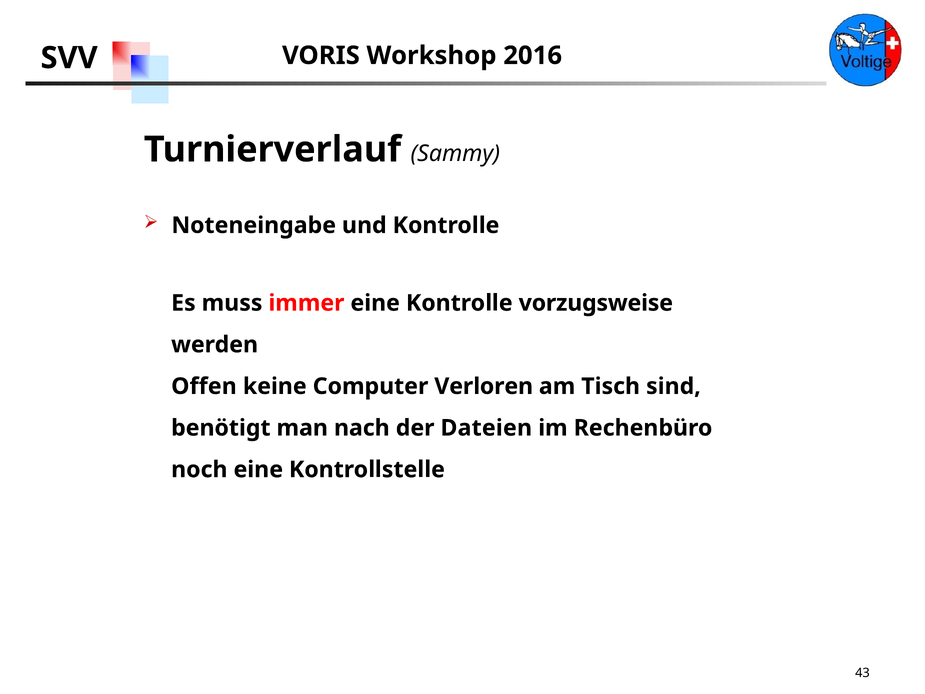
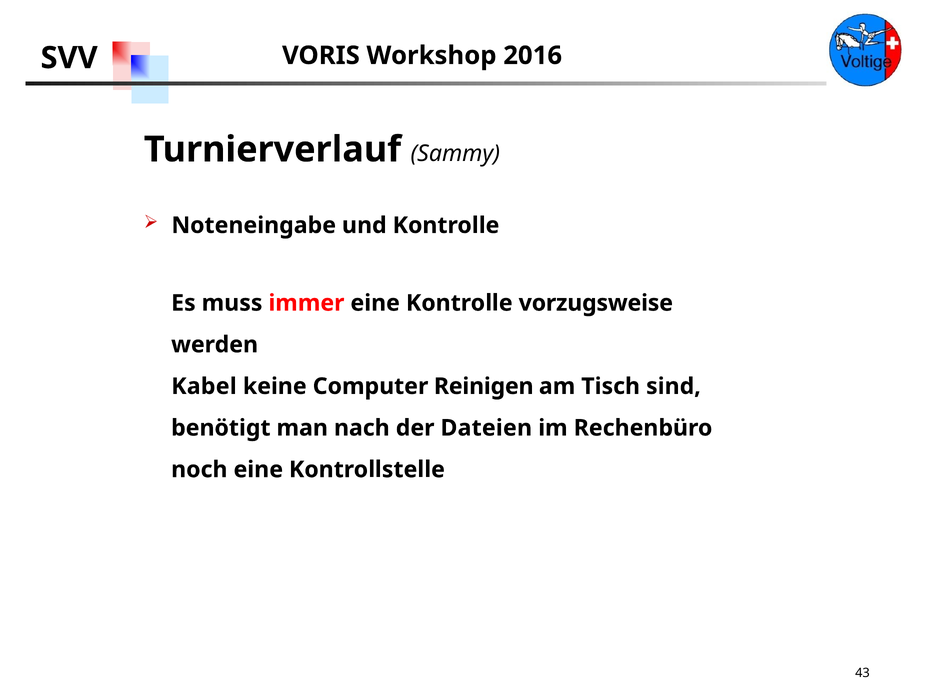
Offen: Offen -> Kabel
Verloren: Verloren -> Reinigen
